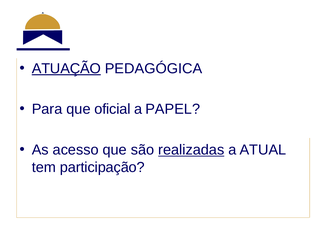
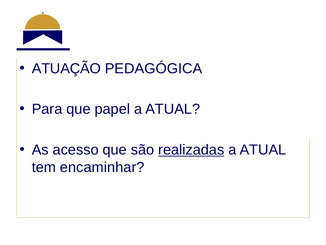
ATUAÇÃO underline: present -> none
oficial: oficial -> papel
PAPEL at (173, 109): PAPEL -> ATUAL
participação: participação -> encaminhar
